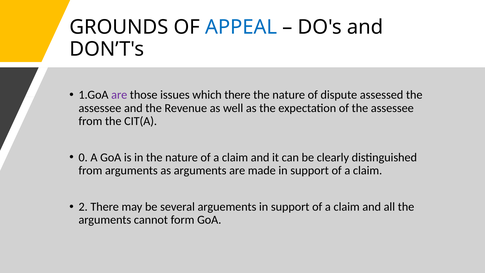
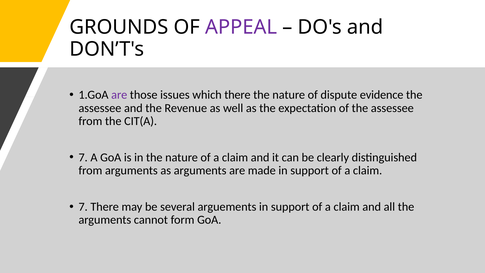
APPEAL colour: blue -> purple
assessed: assessed -> evidence
0 at (83, 157): 0 -> 7
2 at (83, 207): 2 -> 7
